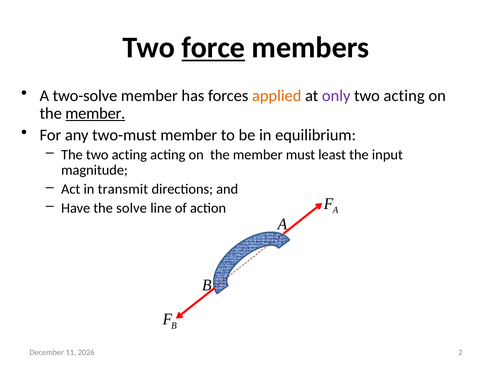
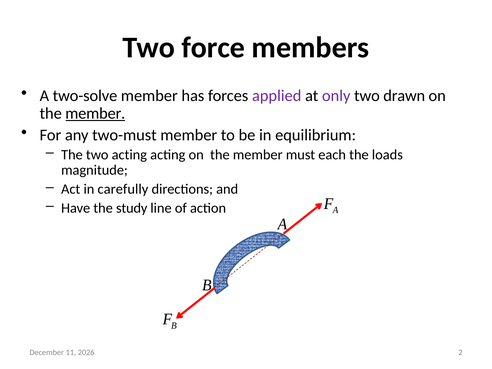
force underline: present -> none
applied colour: orange -> purple
acting at (404, 96): acting -> drawn
least: least -> each
input: input -> loads
transmit: transmit -> carefully
solve: solve -> study
